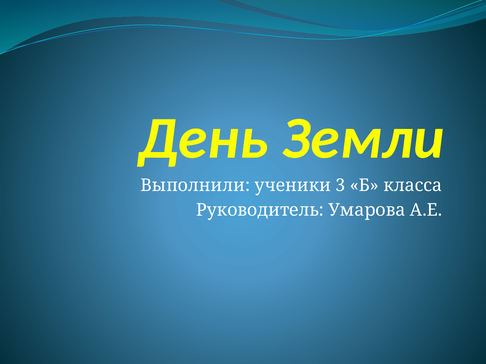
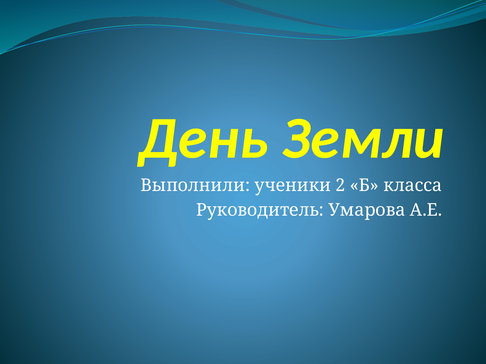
3: 3 -> 2
